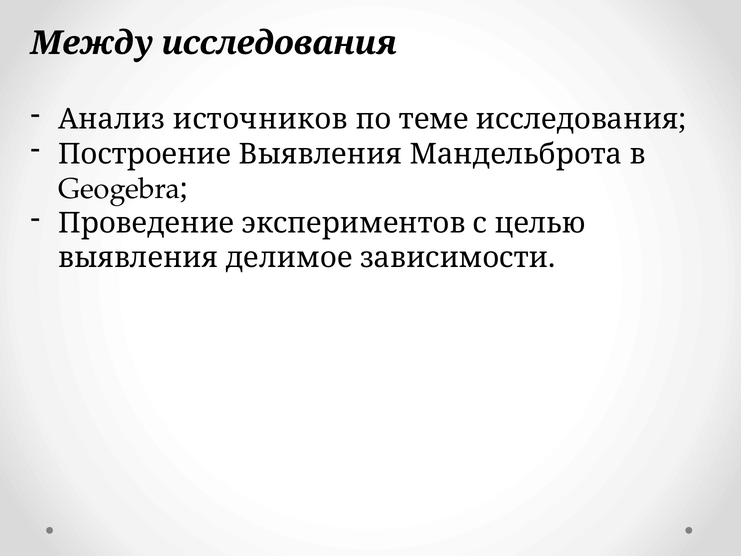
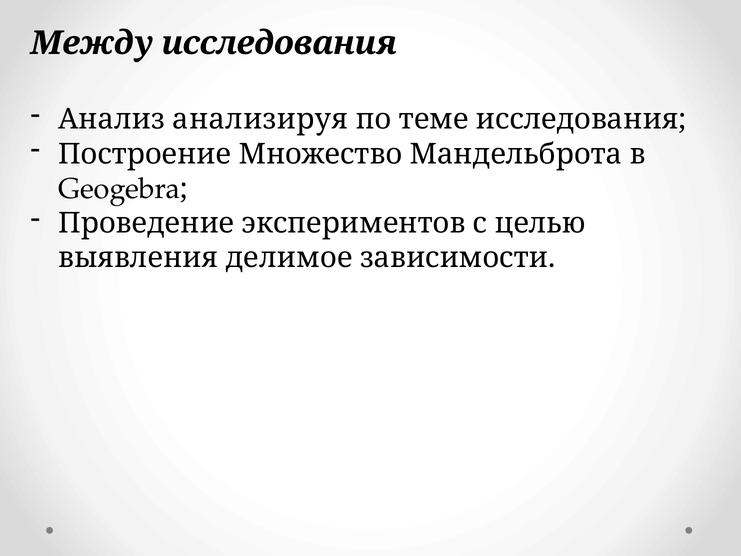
источников: источников -> анализируя
Построение Выявления: Выявления -> Множество
